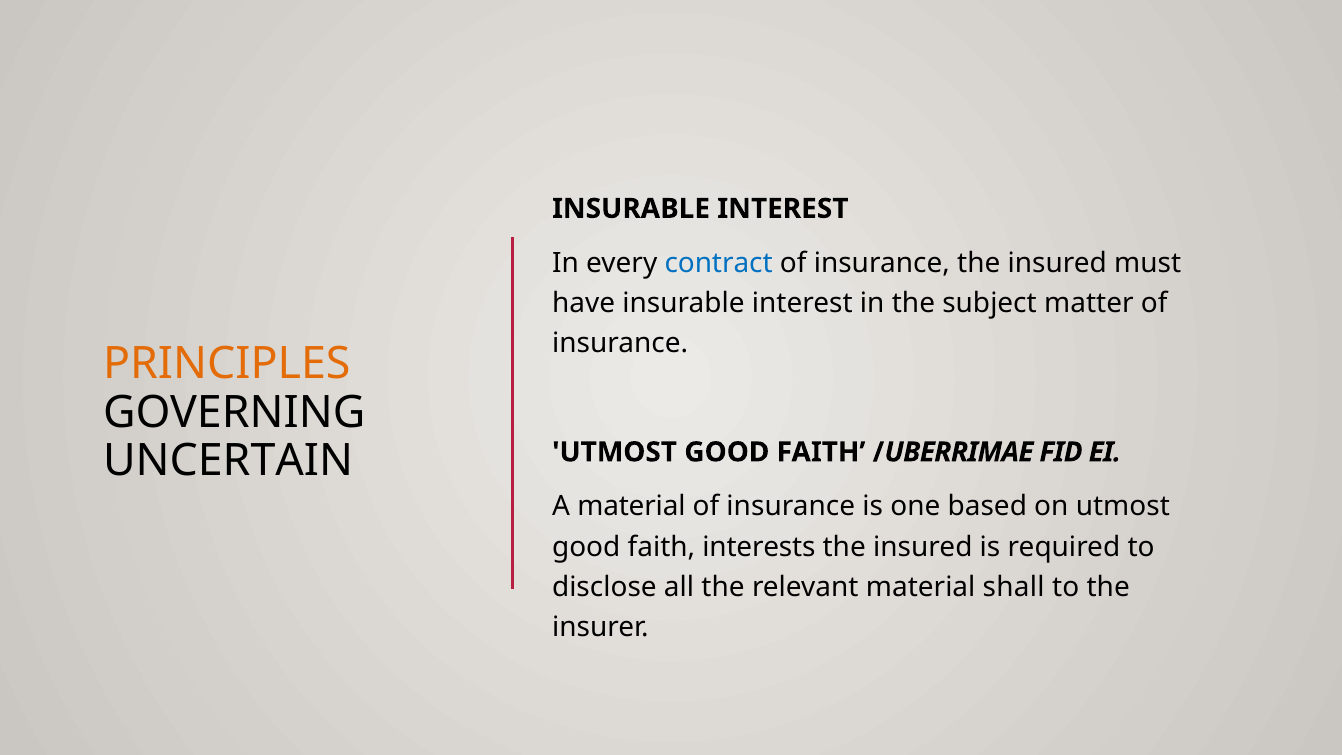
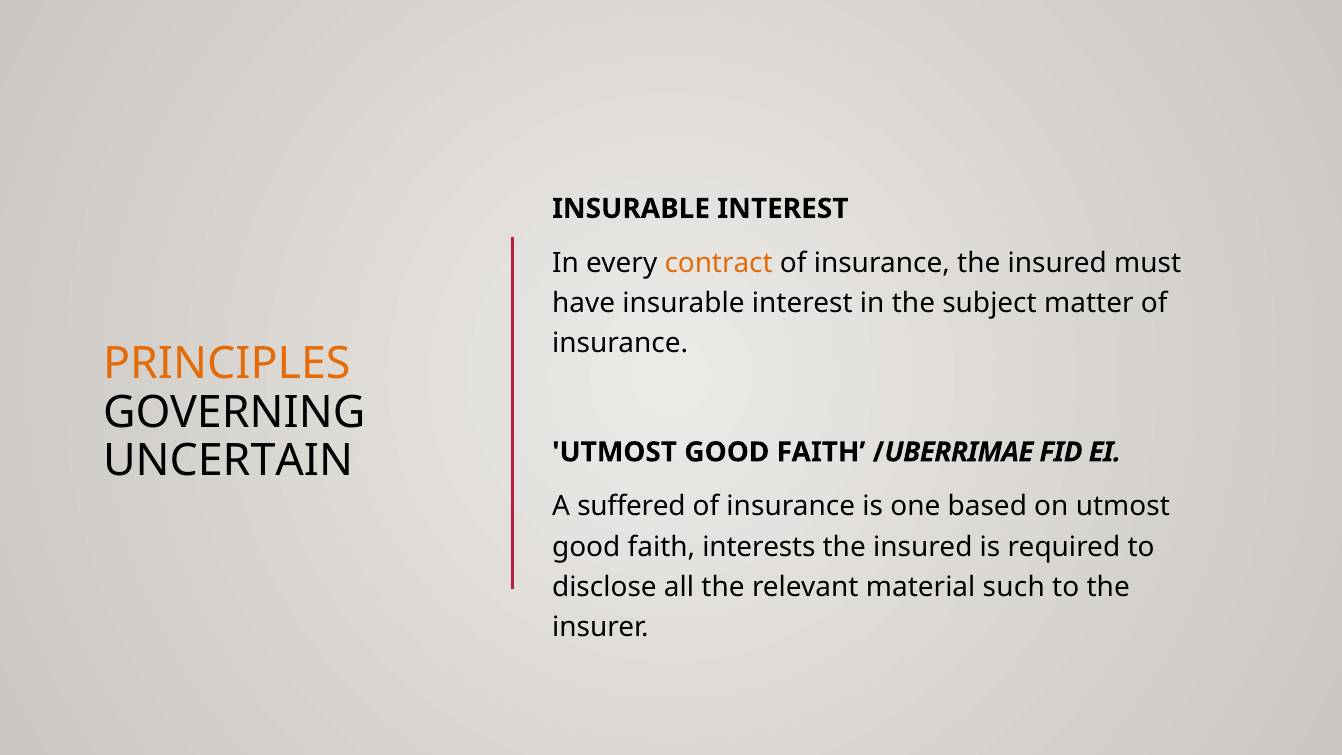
contract colour: blue -> orange
A material: material -> suffered
shall: shall -> such
